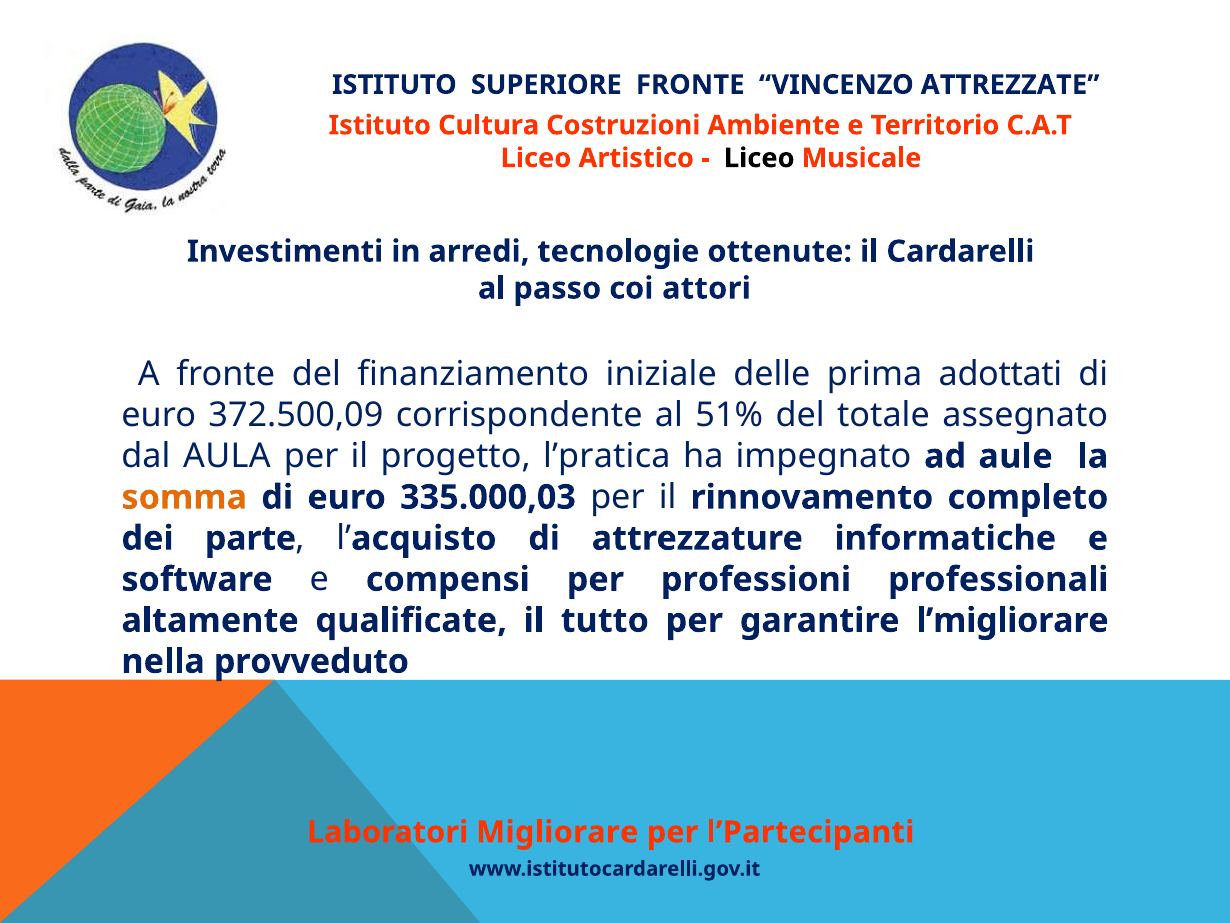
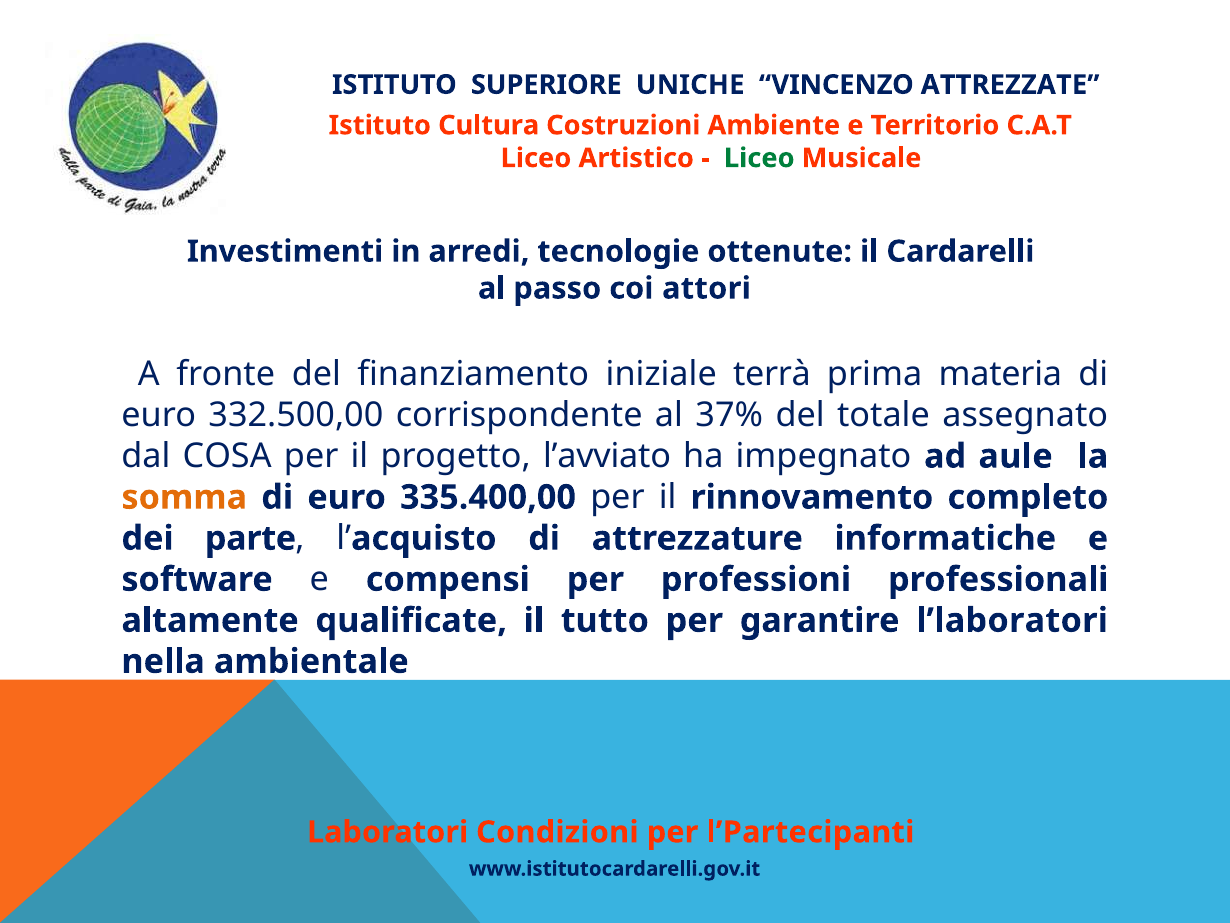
SUPERIORE FRONTE: FRONTE -> UNICHE
Liceo at (759, 158) colour: black -> green
delle: delle -> terrà
adottati: adottati -> materia
372.500,09: 372.500,09 -> 332.500,00
51%: 51% -> 37%
AULA: AULA -> COSA
l’pratica: l’pratica -> l’avviato
335.000,03: 335.000,03 -> 335.400,00
l’migliorare: l’migliorare -> l’laboratori
provveduto: provveduto -> ambientale
Migliorare: Migliorare -> Condizioni
